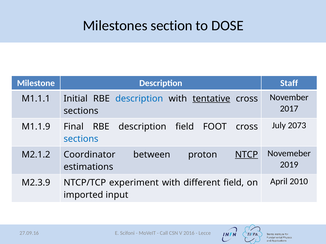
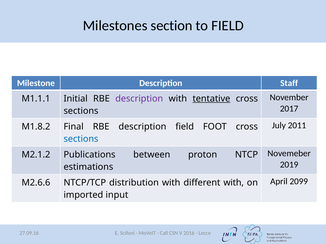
to DOSE: DOSE -> FIELD
description at (139, 99) colour: blue -> purple
2073: 2073 -> 2011
M1.1.9: M1.1.9 -> M1.8.2
Coordinator: Coordinator -> Publications
NTCP underline: present -> none
2010: 2010 -> 2099
M2.3.9: M2.3.9 -> M2.6.6
experiment: experiment -> distribution
different field: field -> with
